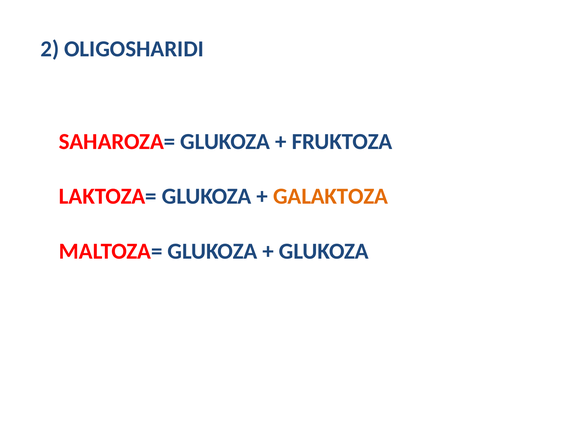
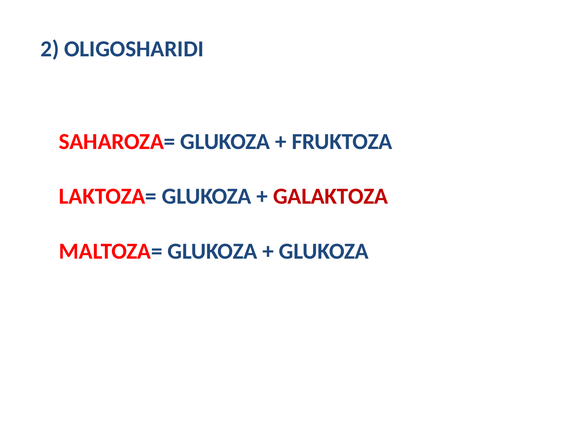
GALAKTOZA colour: orange -> red
